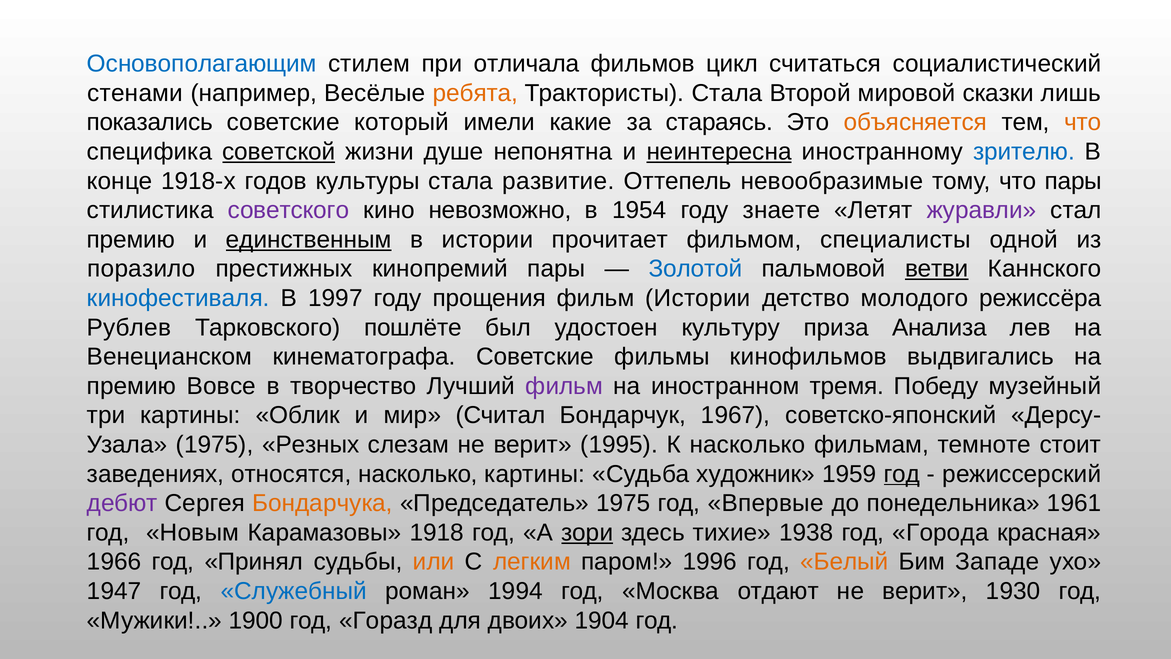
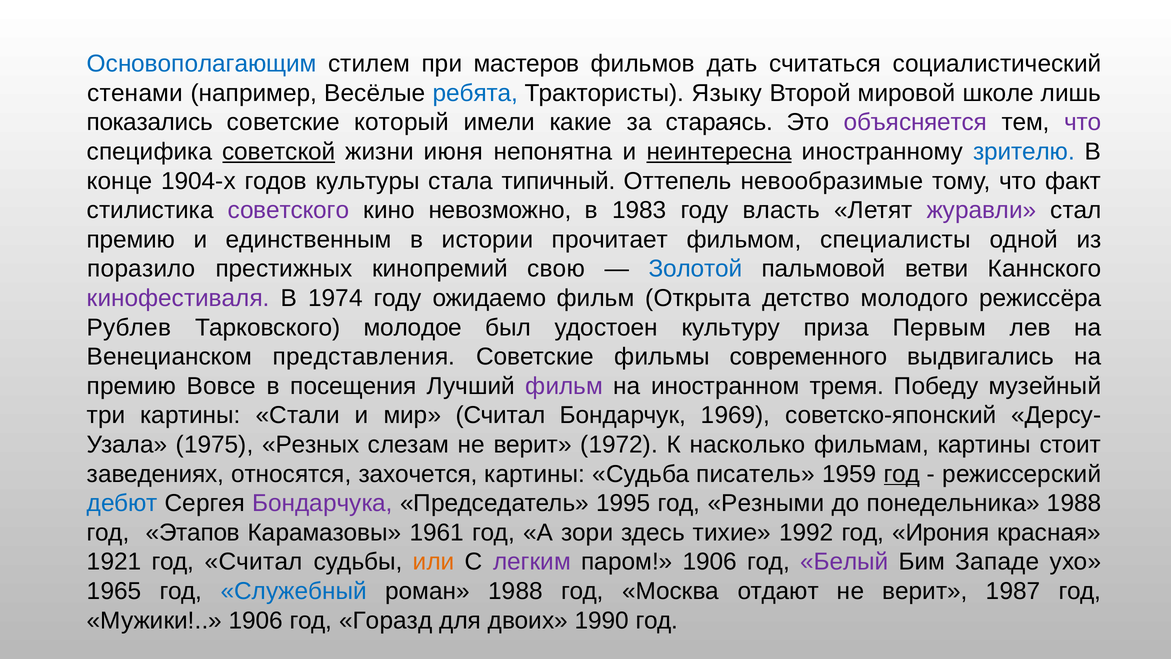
отличала: отличала -> мастеров
цикл: цикл -> дать
ребята colour: orange -> blue
Трактористы Стала: Стала -> Языку
сказки: сказки -> школе
объясняется colour: orange -> purple
что at (1083, 122) colour: orange -> purple
душе: душе -> июня
1918-х: 1918-х -> 1904-х
развитие: развитие -> типичный
что пары: пары -> факт
1954: 1954 -> 1983
знаете: знаете -> власть
единственным underline: present -> none
кинопремий пары: пары -> свою
ветви underline: present -> none
кинофестиваля colour: blue -> purple
1997: 1997 -> 1974
прощения: прощения -> ожидаемо
фильм Истории: Истории -> Открыта
пошлёте: пошлёте -> молодое
Анализа: Анализа -> Первым
кинематографа: кинематографа -> представления
кинофильмов: кинофильмов -> современного
творчество: творчество -> посещения
Облик: Облик -> Стали
1967: 1967 -> 1969
1995: 1995 -> 1972
фильмам темноте: темноте -> картины
относятся насколько: насколько -> захочется
художник: художник -> писатель
дебют colour: purple -> blue
Бондарчука colour: orange -> purple
Председатель 1975: 1975 -> 1995
Впервые: Впервые -> Резными
понедельника 1961: 1961 -> 1988
Новым: Новым -> Этапов
1918: 1918 -> 1961
зори underline: present -> none
1938: 1938 -> 1992
Города: Города -> Ирония
1966: 1966 -> 1921
год Принял: Принял -> Считал
легким colour: orange -> purple
паром 1996: 1996 -> 1906
Белый colour: orange -> purple
1947: 1947 -> 1965
роман 1994: 1994 -> 1988
1930: 1930 -> 1987
Мужики 1900: 1900 -> 1906
1904: 1904 -> 1990
